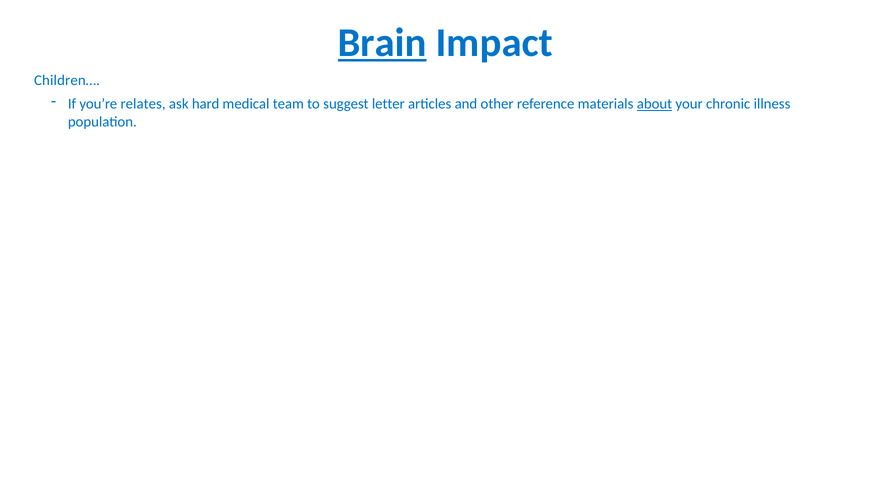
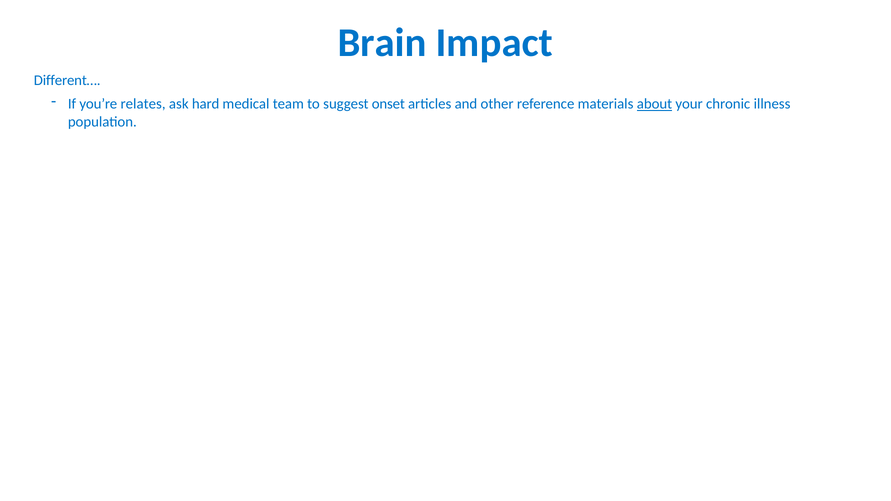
Brain underline: present -> none
Children…: Children… -> Different…
letter: letter -> onset
